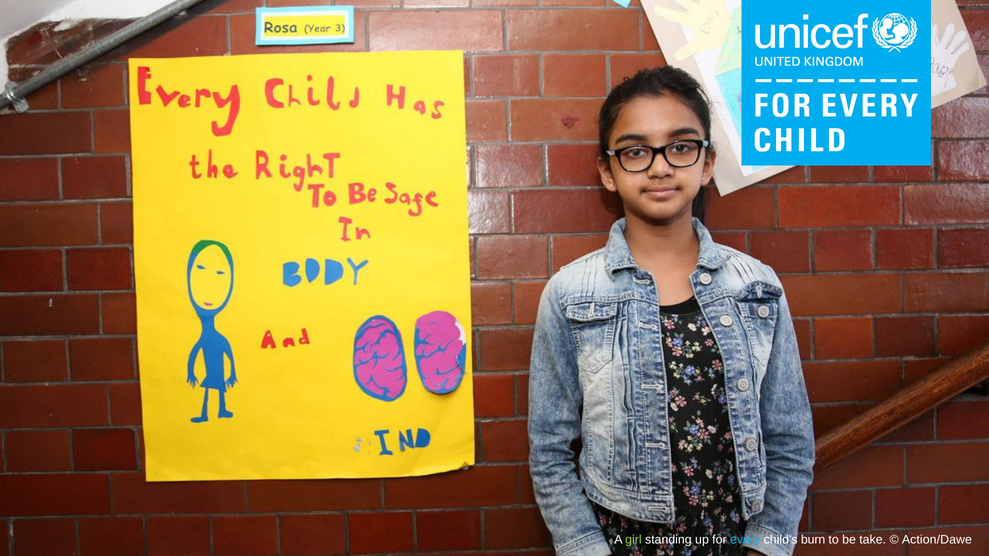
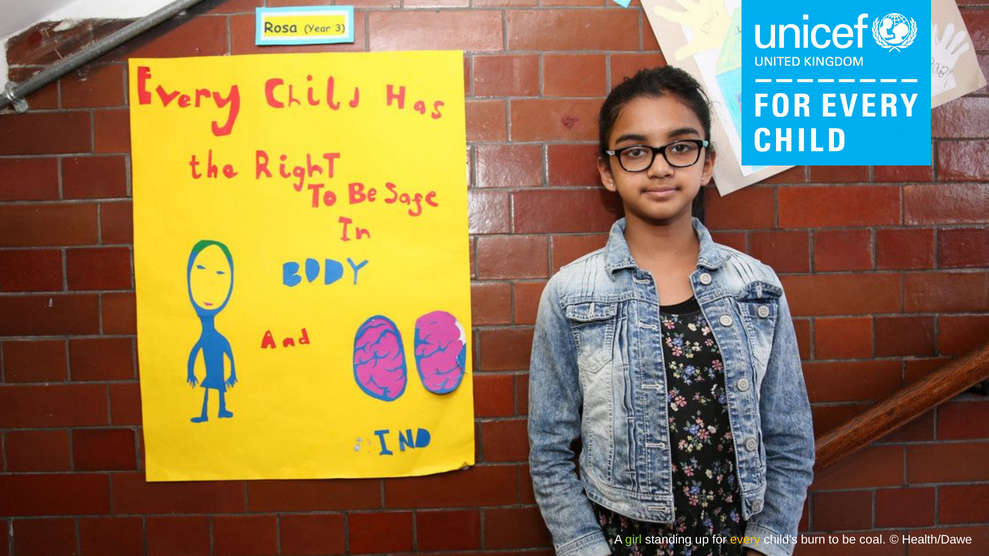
every colour: light blue -> yellow
take: take -> coal
Action/Dawe: Action/Dawe -> Health/Dawe
